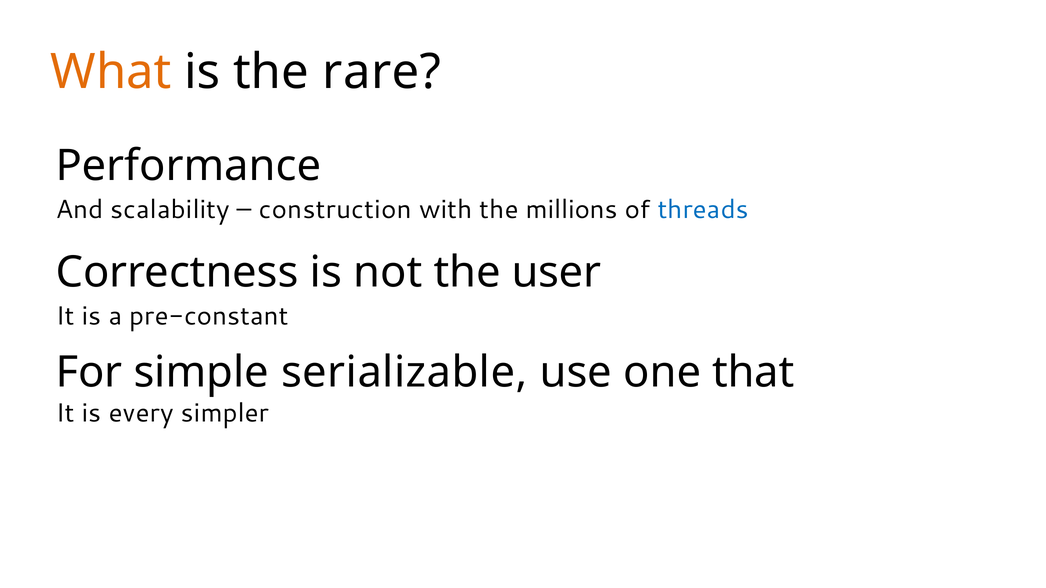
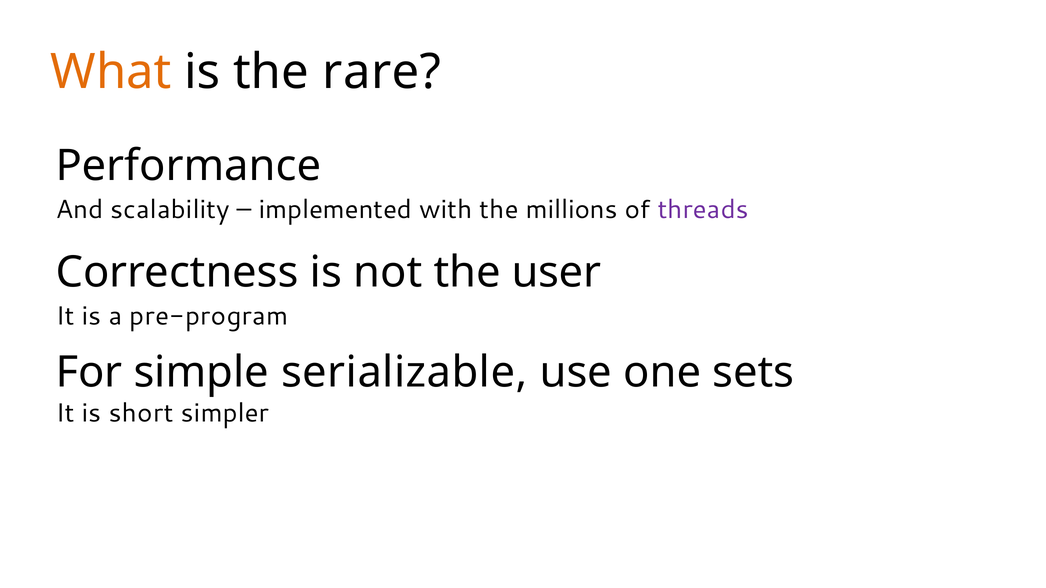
construction: construction -> implemented
threads colour: blue -> purple
pre-constant: pre-constant -> pre-program
that: that -> sets
every: every -> short
